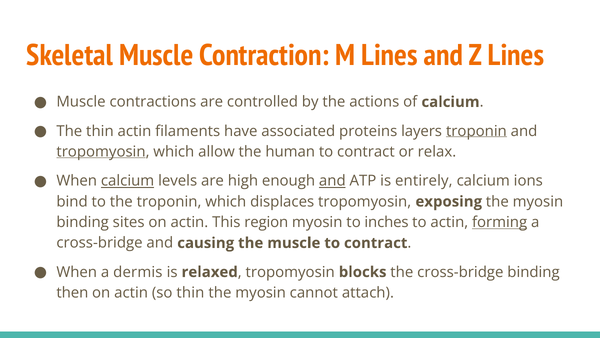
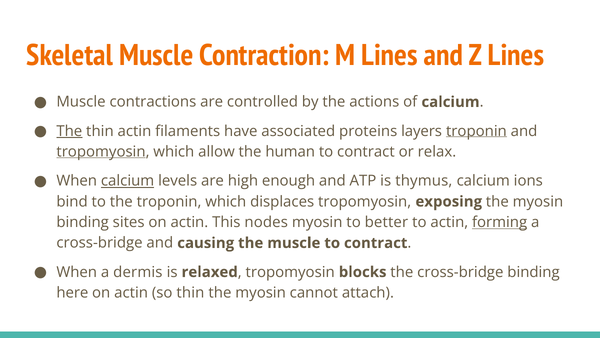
The at (69, 131) underline: none -> present
and at (332, 181) underline: present -> none
entirely: entirely -> thymus
region: region -> nodes
inches: inches -> better
then: then -> here
